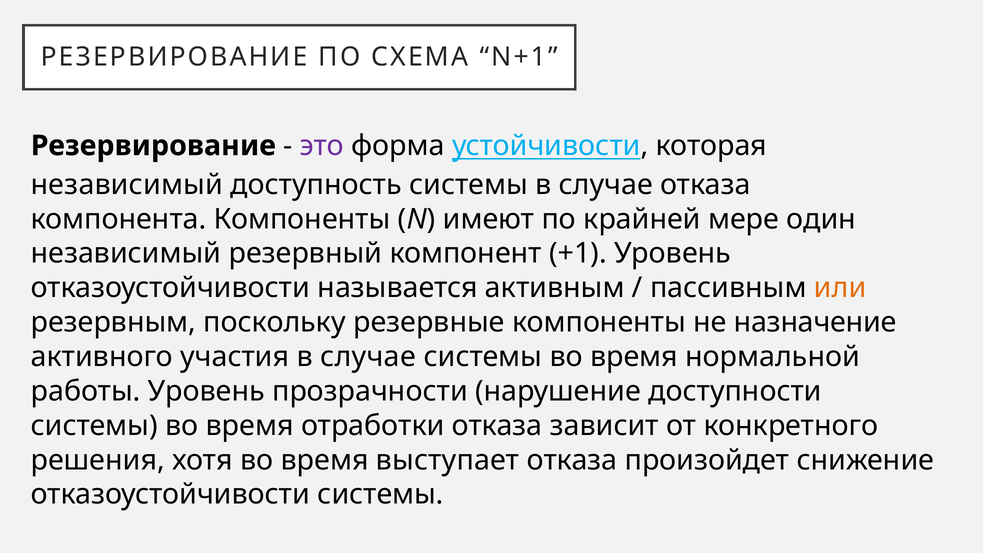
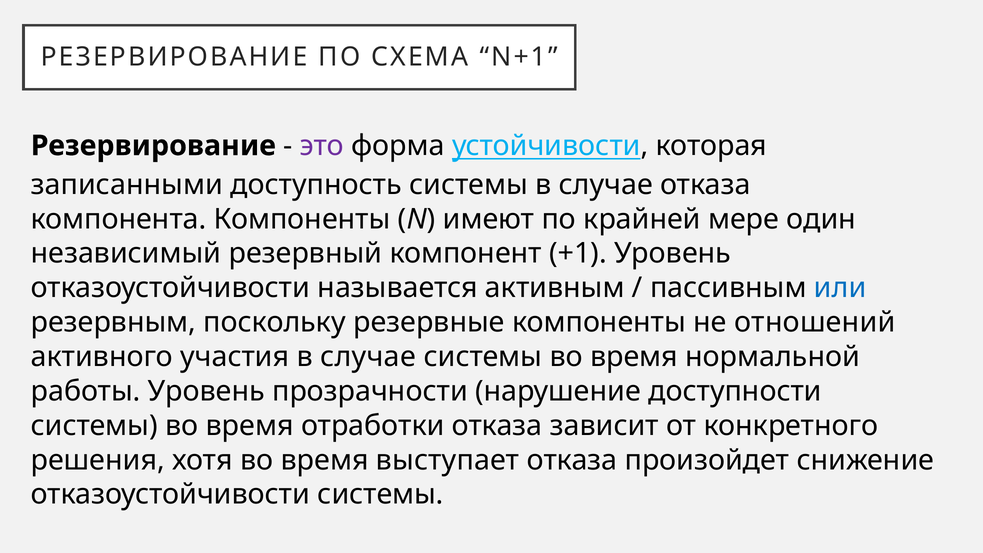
независимый at (127, 185): независимый -> записанными
или colour: orange -> blue
назначение: назначение -> отношений
